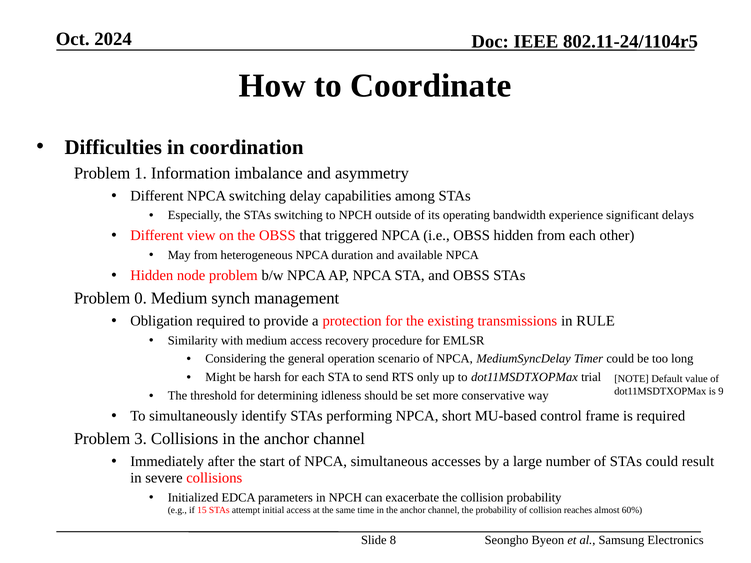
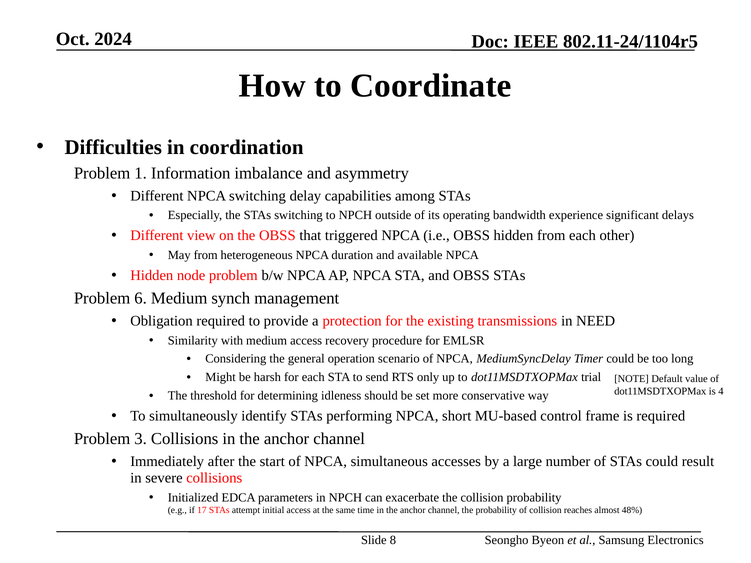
0: 0 -> 6
RULE: RULE -> NEED
9: 9 -> 4
15: 15 -> 17
60%: 60% -> 48%
